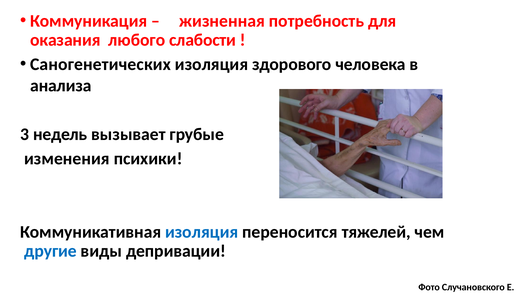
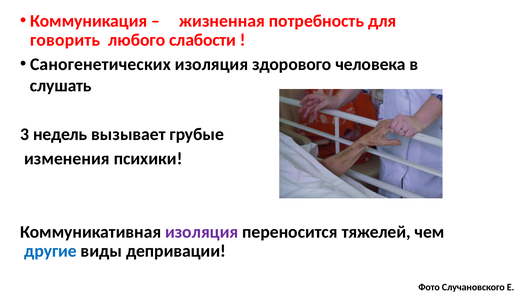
оказания: оказания -> говорить
анализа: анализа -> слушать
изоляция at (202, 232) colour: blue -> purple
